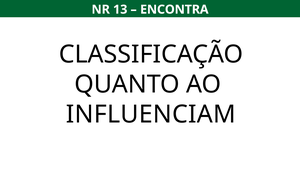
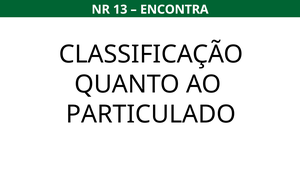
INFLUENCIAM: INFLUENCIAM -> PARTICULADO
